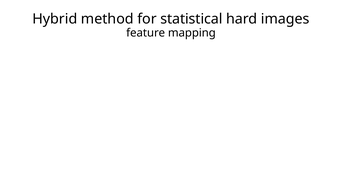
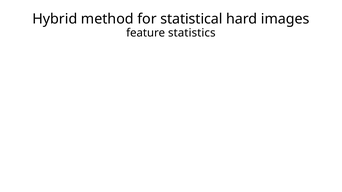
mapping: mapping -> statistics
